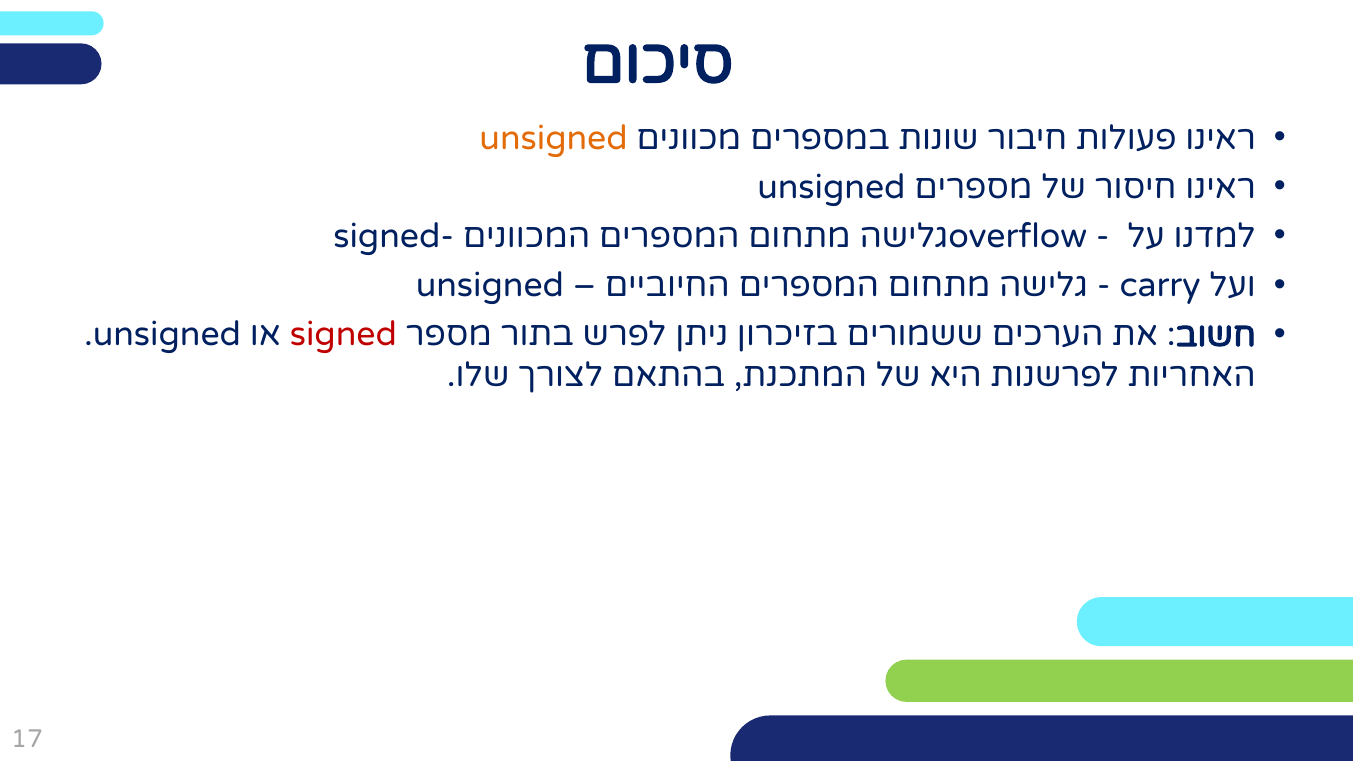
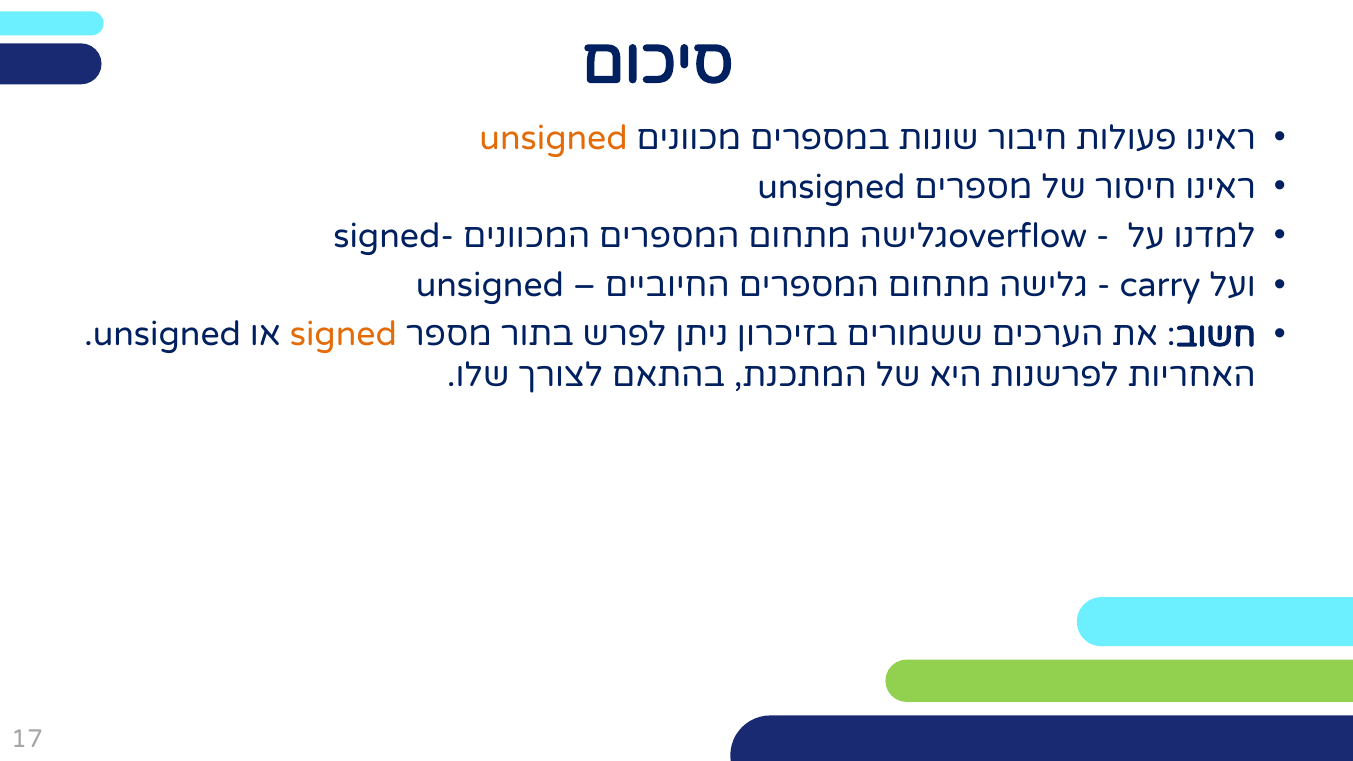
signed at (343, 335) colour: red -> orange
